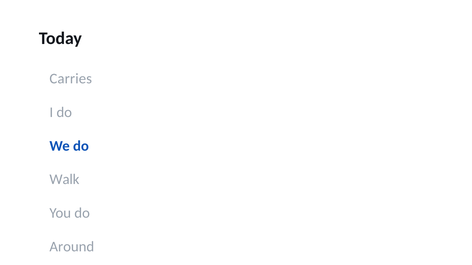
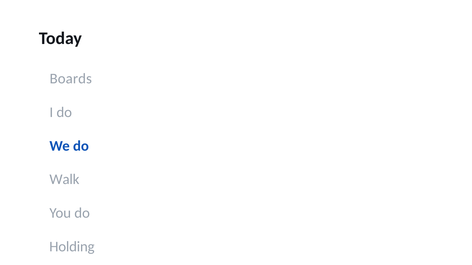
Carries: Carries -> Boards
Around: Around -> Holding
